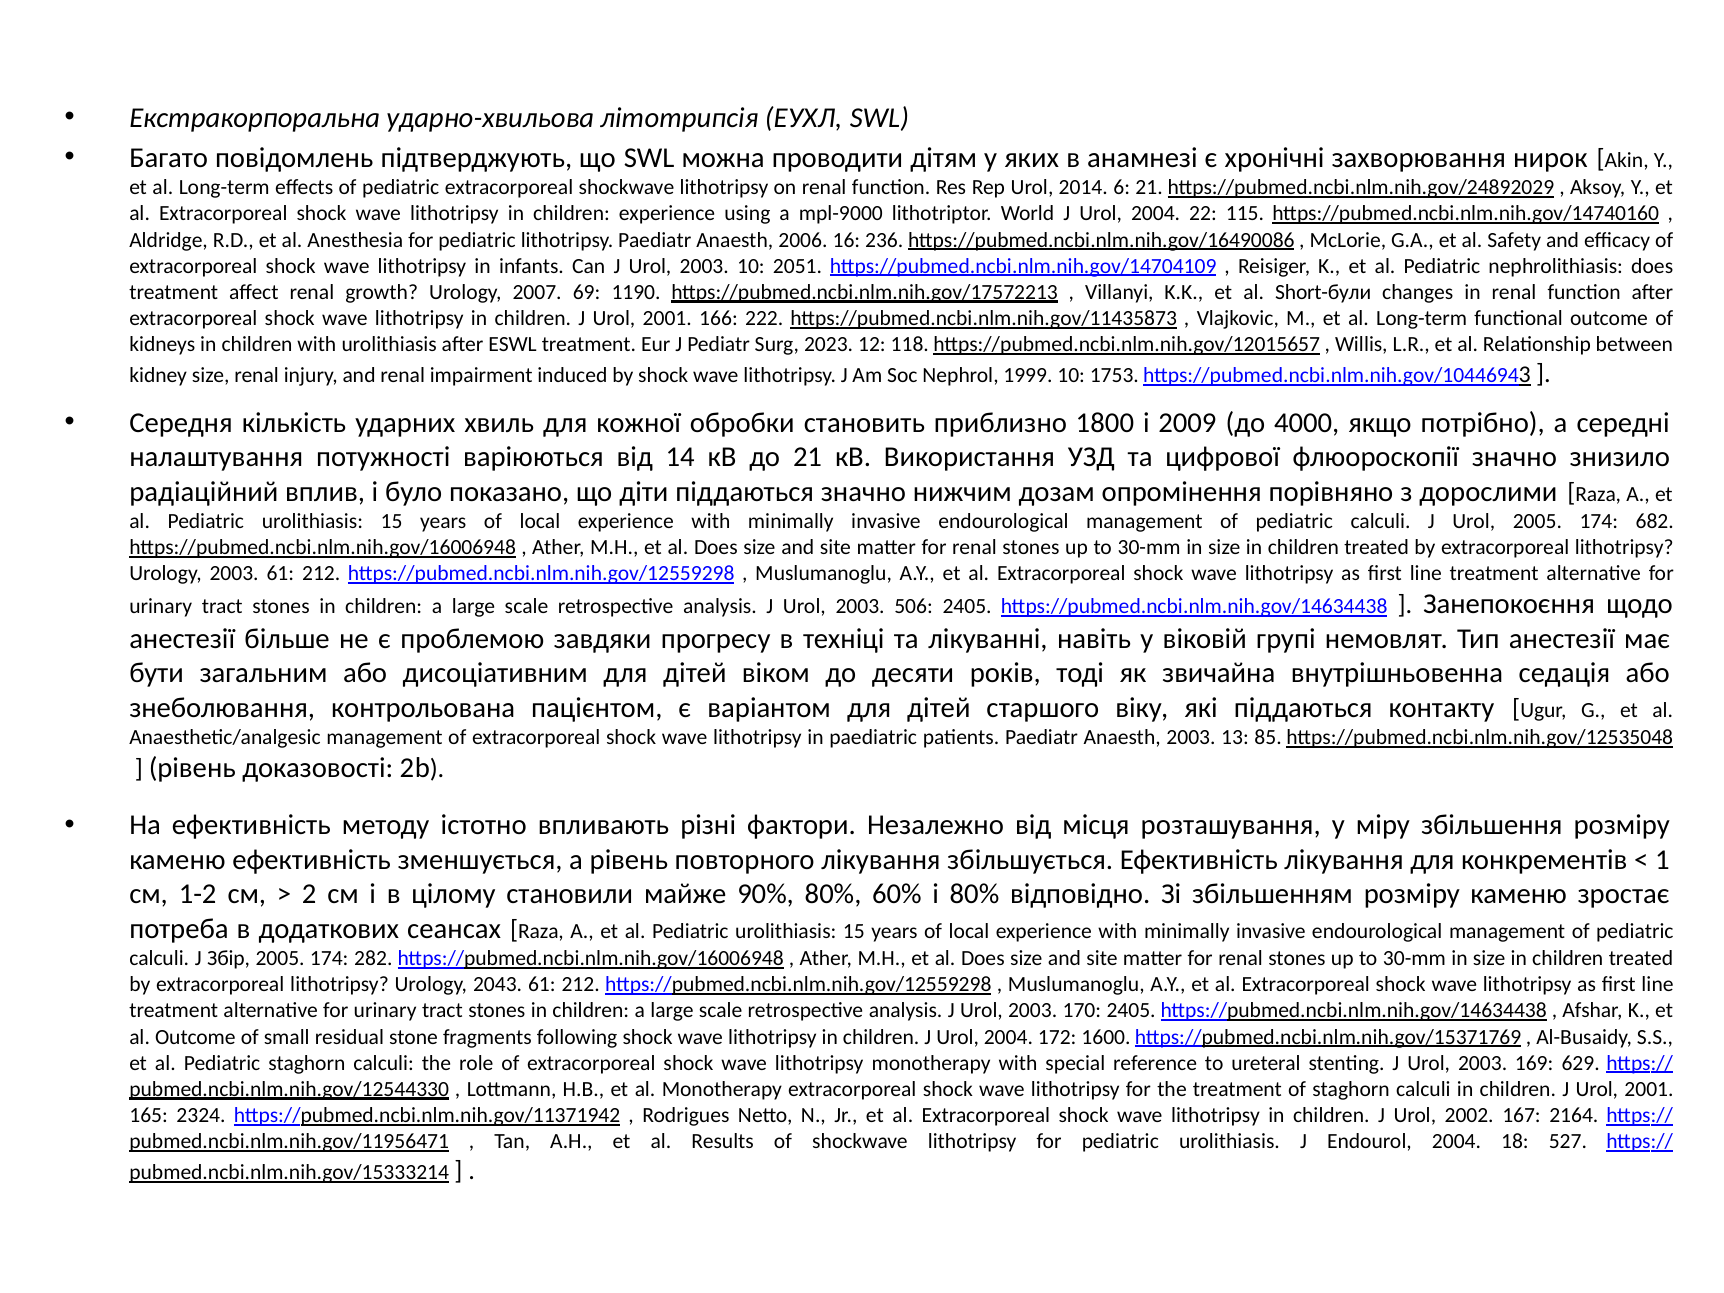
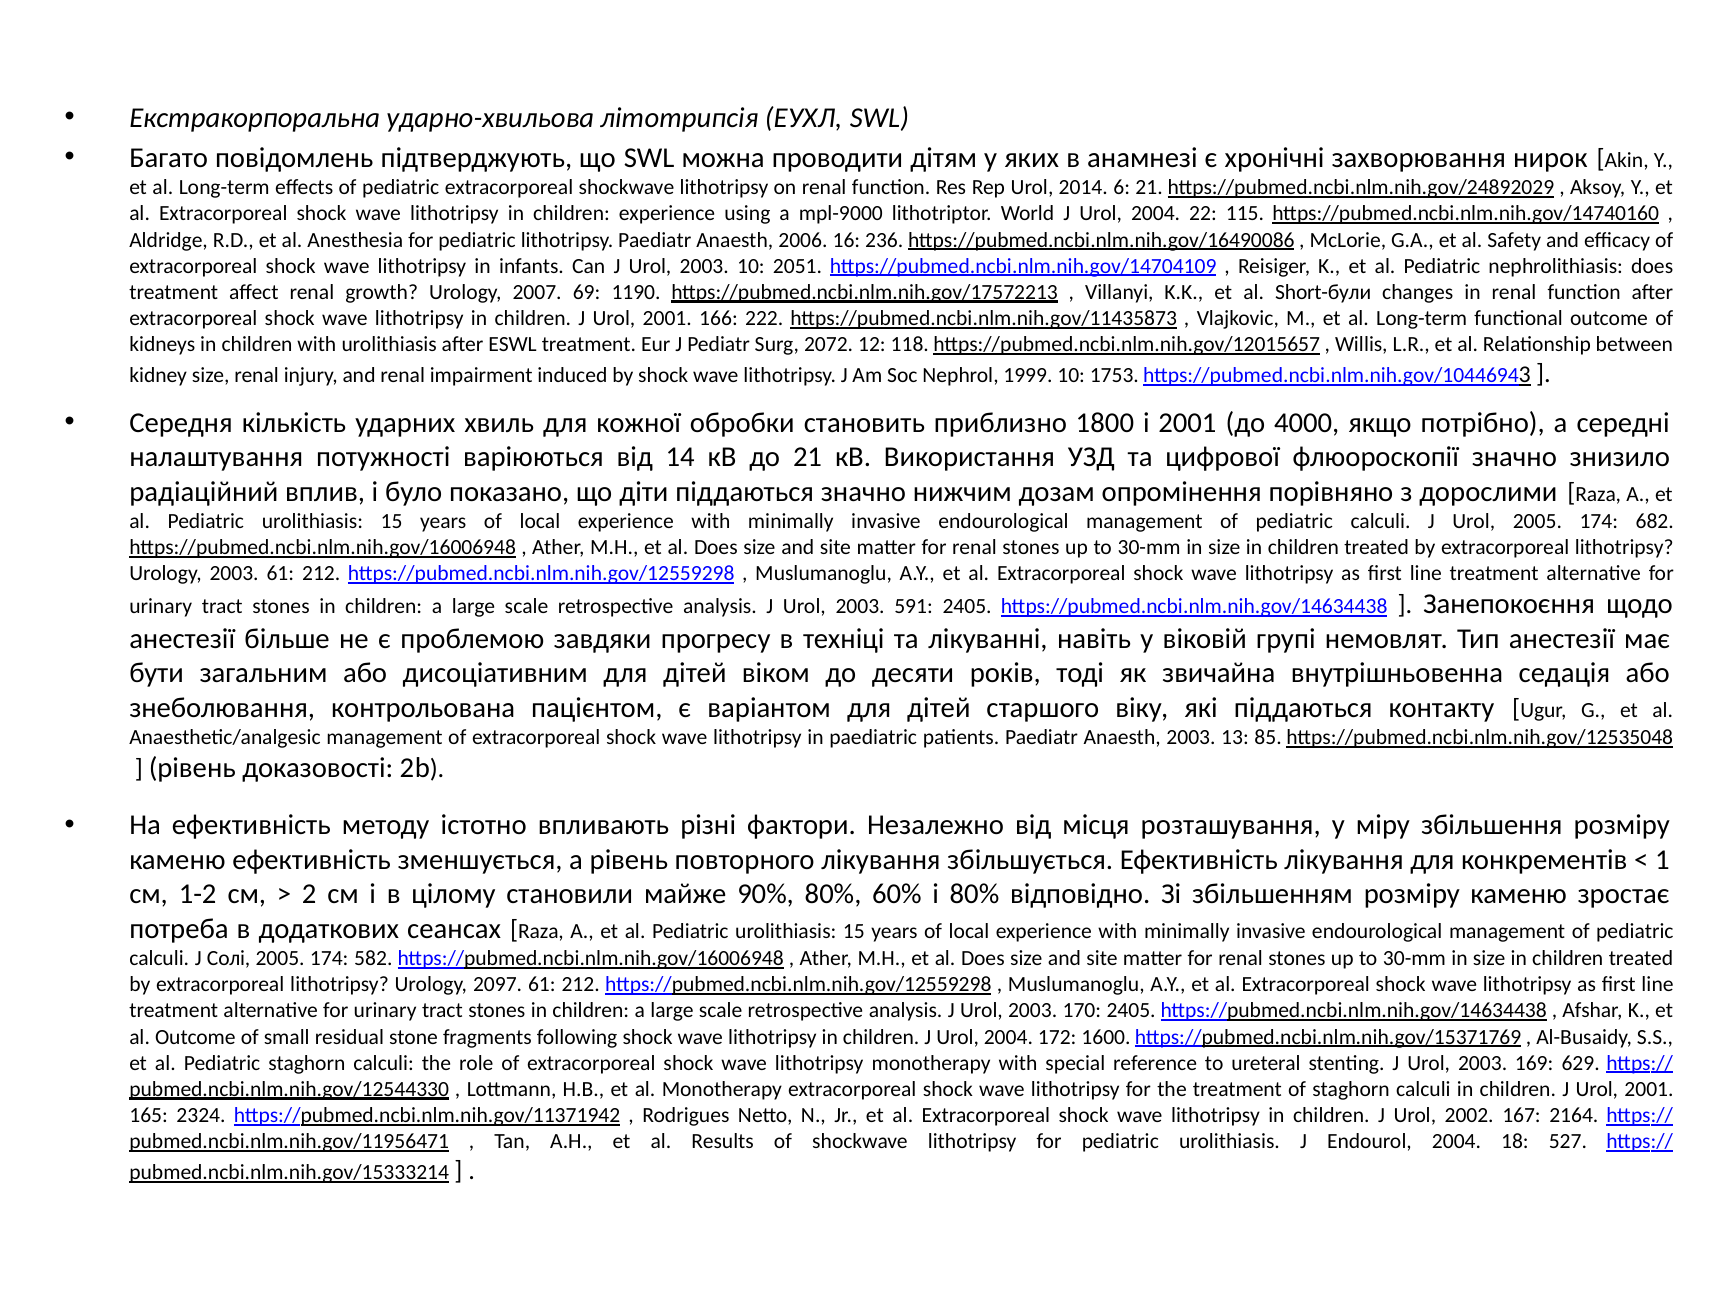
2023: 2023 -> 2072
і 2009: 2009 -> 2001
506: 506 -> 591
Збір: Збір -> Солі
282: 282 -> 582
2043: 2043 -> 2097
